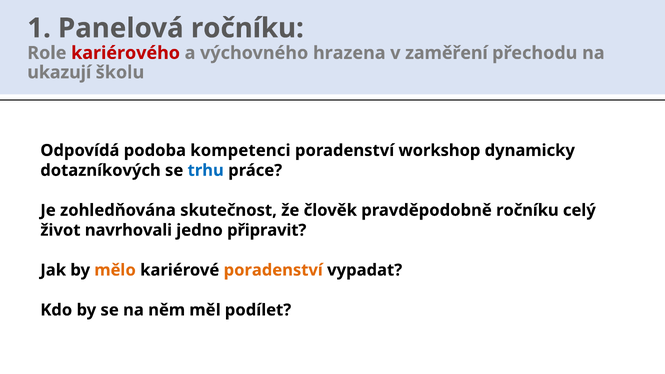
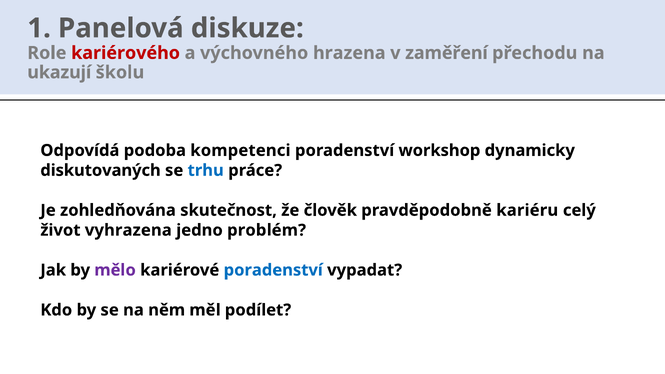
Panelová ročníku: ročníku -> diskuze
dotazníkových: dotazníkových -> diskutovaných
pravděpodobně ročníku: ročníku -> kariéru
navrhovali: navrhovali -> vyhrazena
připravit: připravit -> problém
mělo colour: orange -> purple
poradenství at (273, 270) colour: orange -> blue
